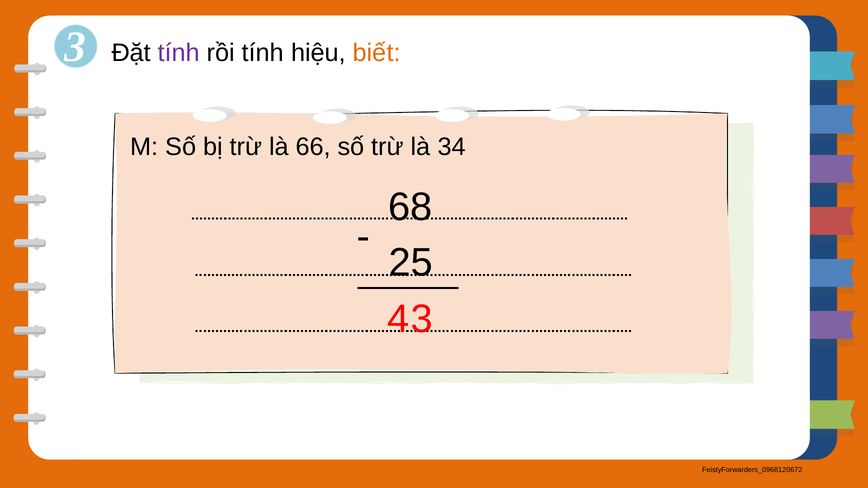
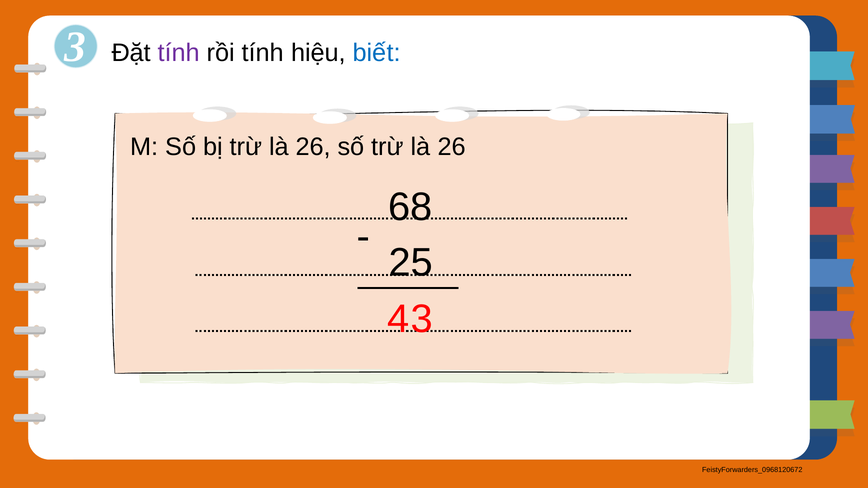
biết colour: orange -> blue
bị trừ là 66: 66 -> 26
số trừ là 34: 34 -> 26
